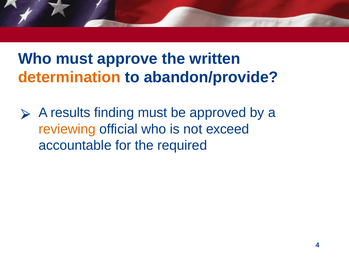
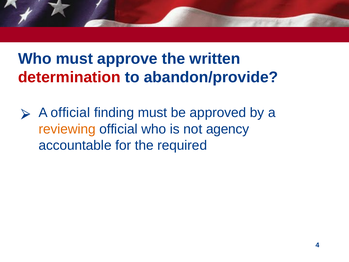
determination colour: orange -> red
A results: results -> official
exceed: exceed -> agency
